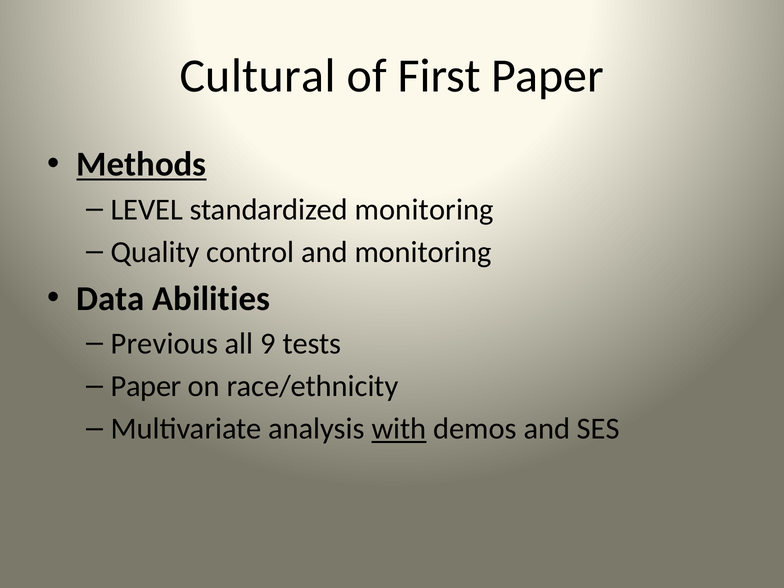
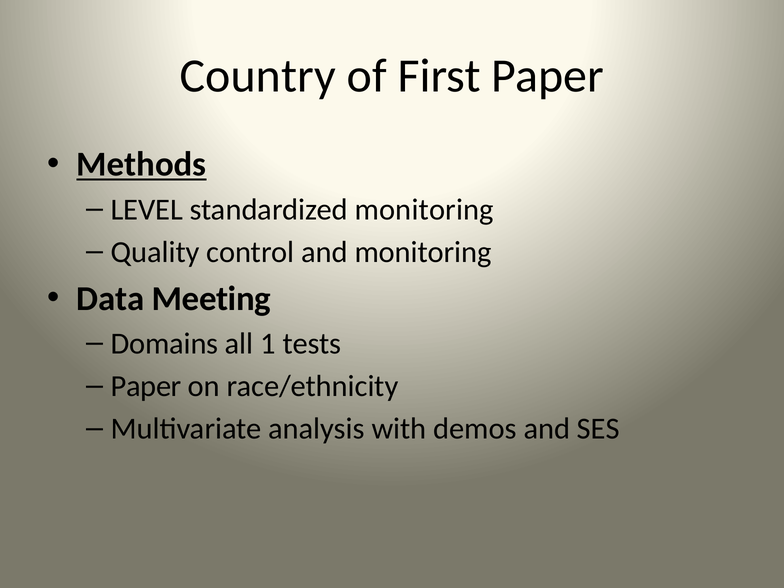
Cultural: Cultural -> Country
Abilities: Abilities -> Meeting
Previous: Previous -> Domains
9: 9 -> 1
with underline: present -> none
